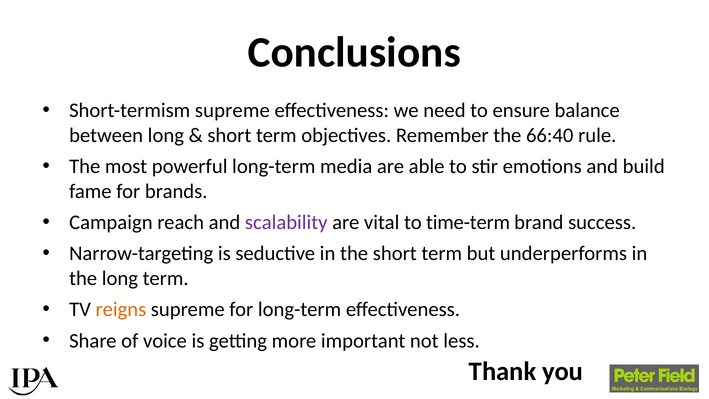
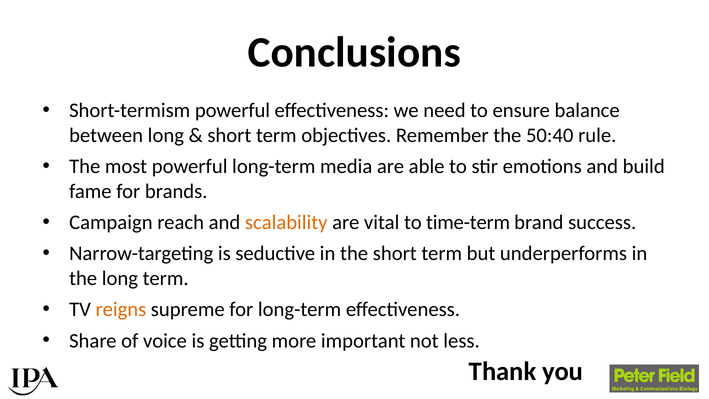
Short-termism supreme: supreme -> powerful
66:40: 66:40 -> 50:40
scalability colour: purple -> orange
